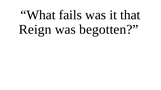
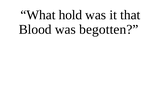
fails: fails -> hold
Reign: Reign -> Blood
